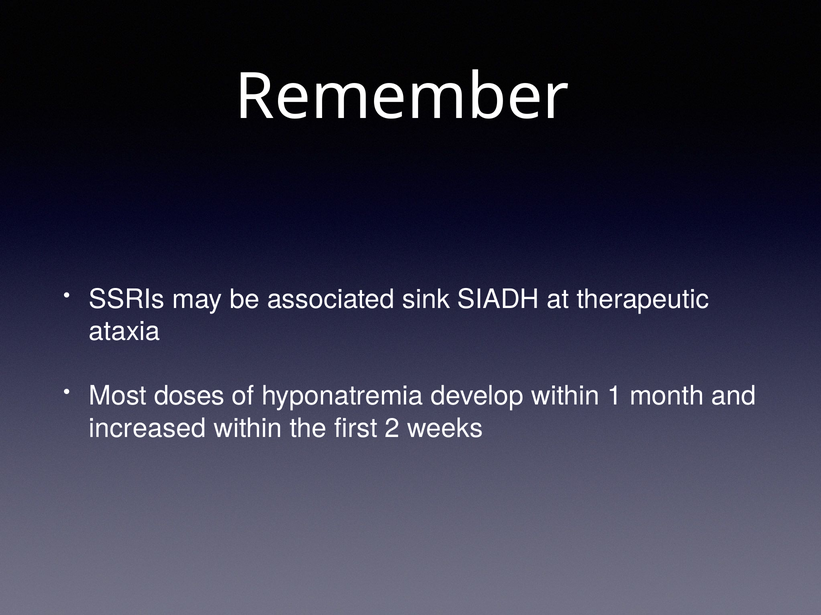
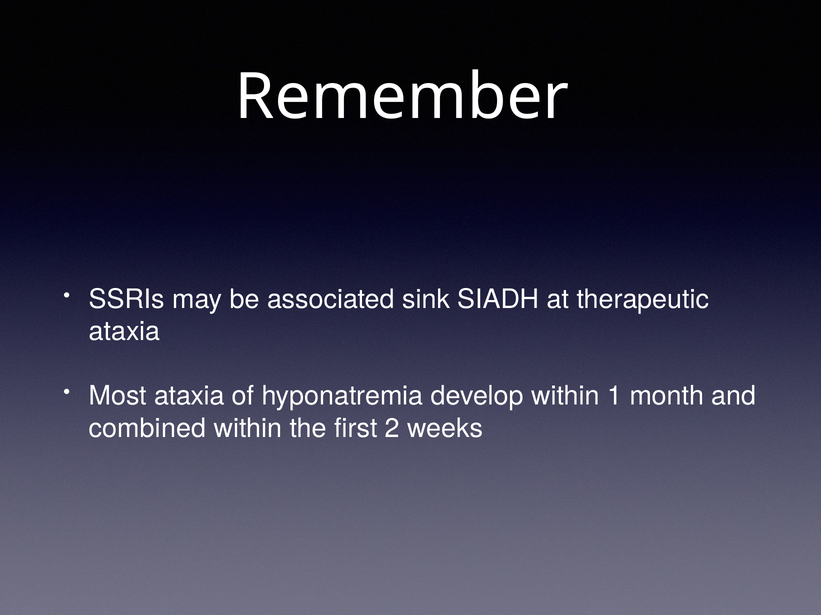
Most doses: doses -> ataxia
increased: increased -> combined
